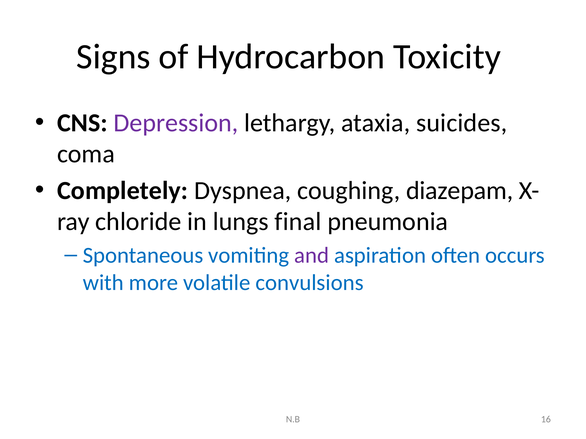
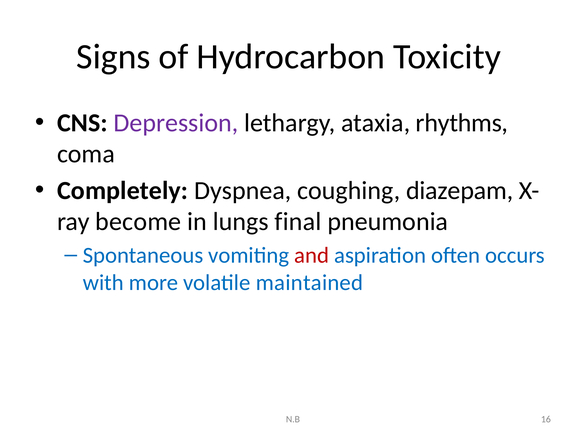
suicides: suicides -> rhythms
chloride: chloride -> become
and colour: purple -> red
convulsions: convulsions -> maintained
